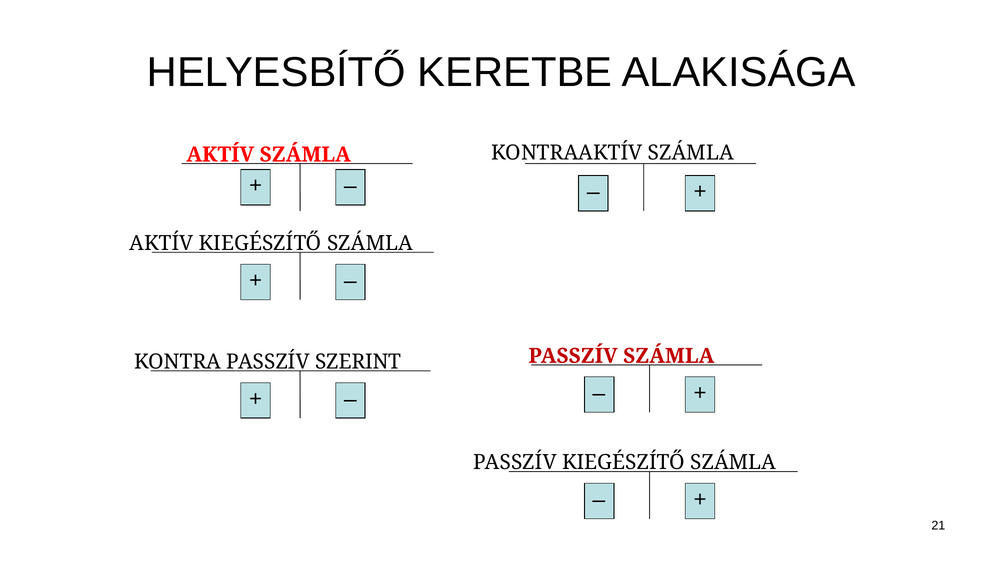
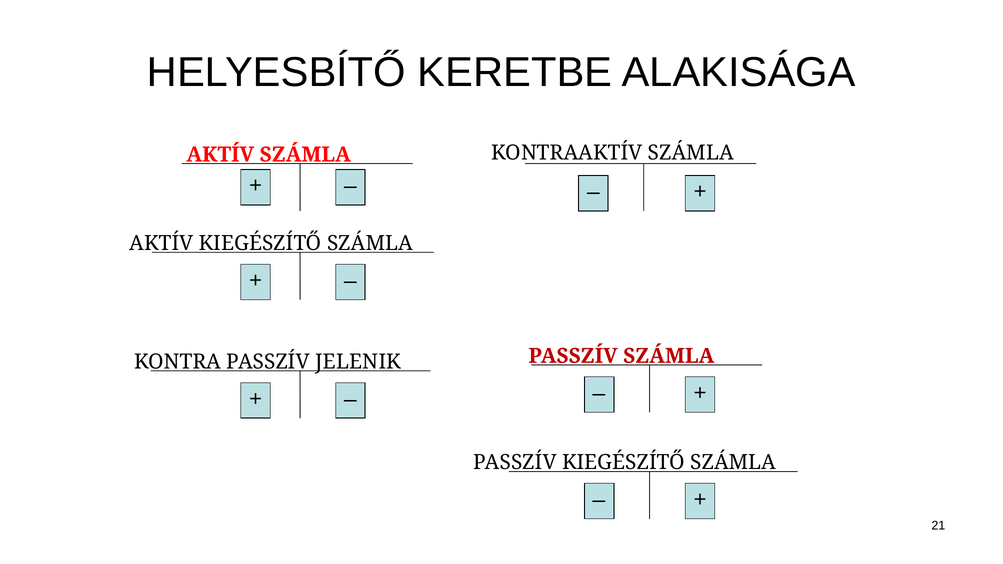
SZERINT: SZERINT -> JELENIK
